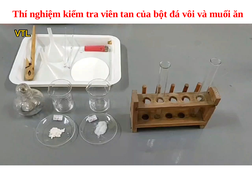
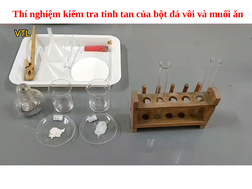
viên: viên -> tinh
